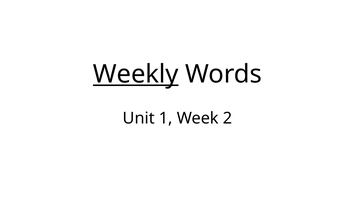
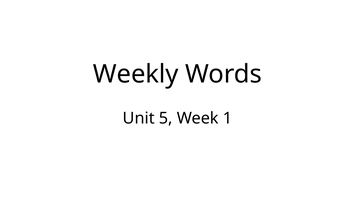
Weekly underline: present -> none
1: 1 -> 5
2: 2 -> 1
